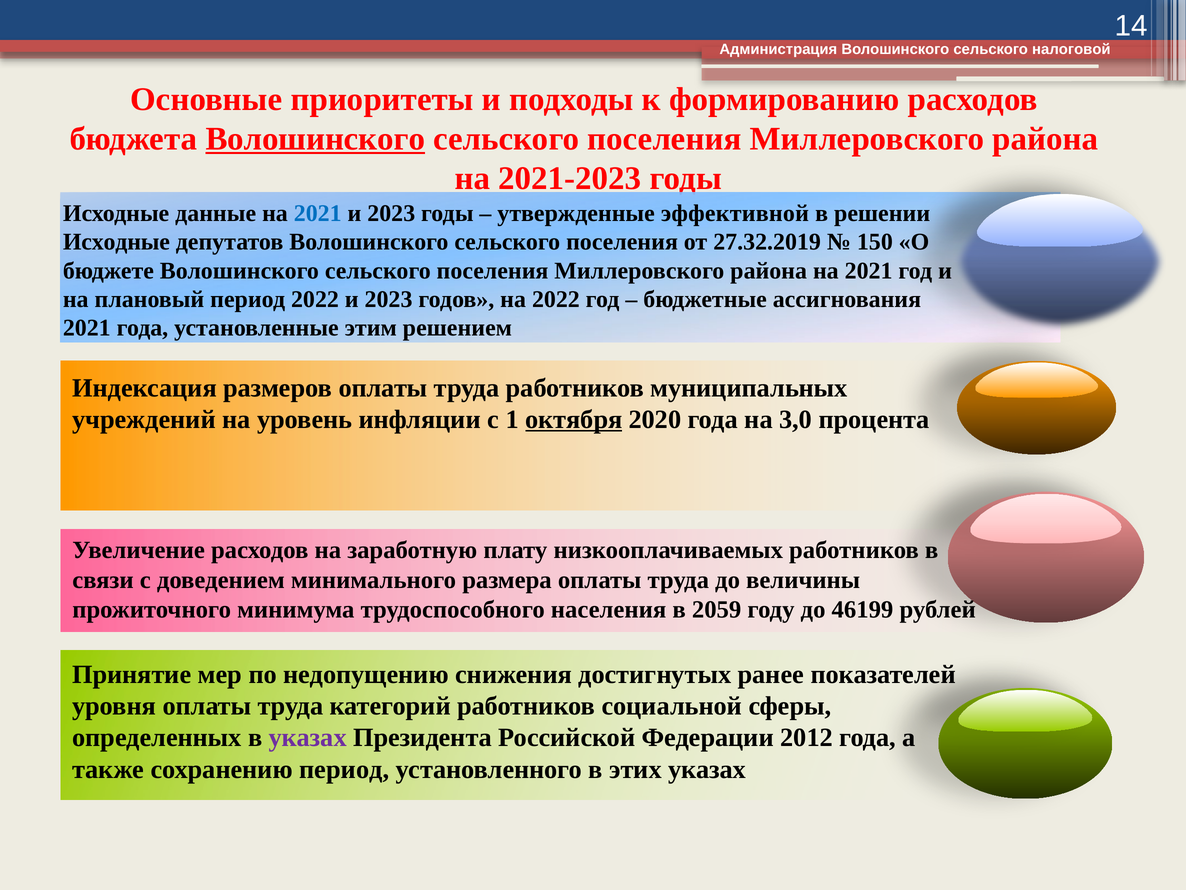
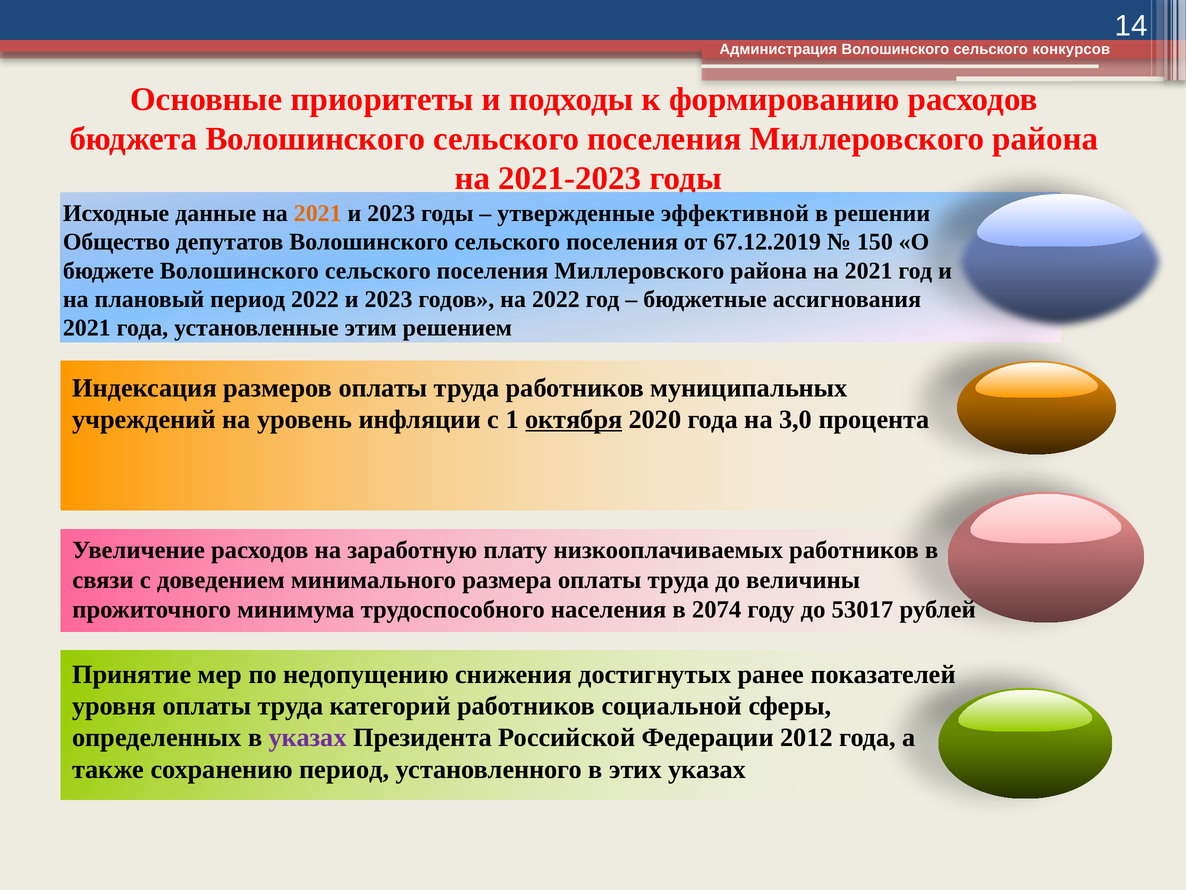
налоговой: налоговой -> конкурсов
Волошинского at (315, 139) underline: present -> none
2021 at (318, 213) colour: blue -> orange
Исходные at (116, 242): Исходные -> Общество
27.32.2019: 27.32.2019 -> 67.12.2019
2059: 2059 -> 2074
46199: 46199 -> 53017
